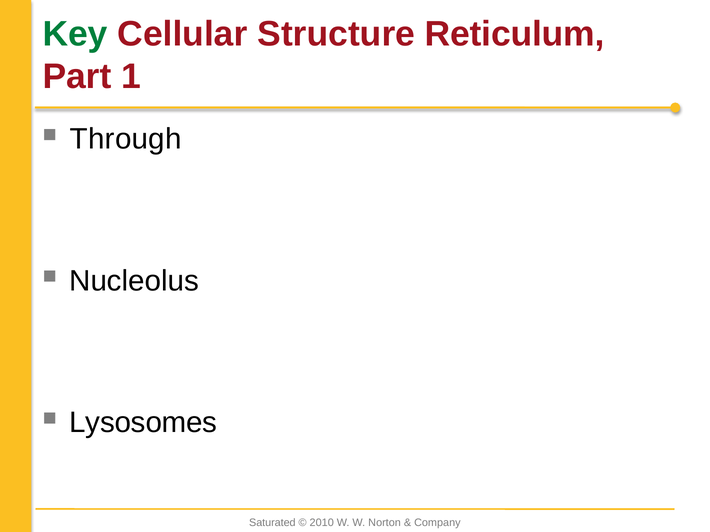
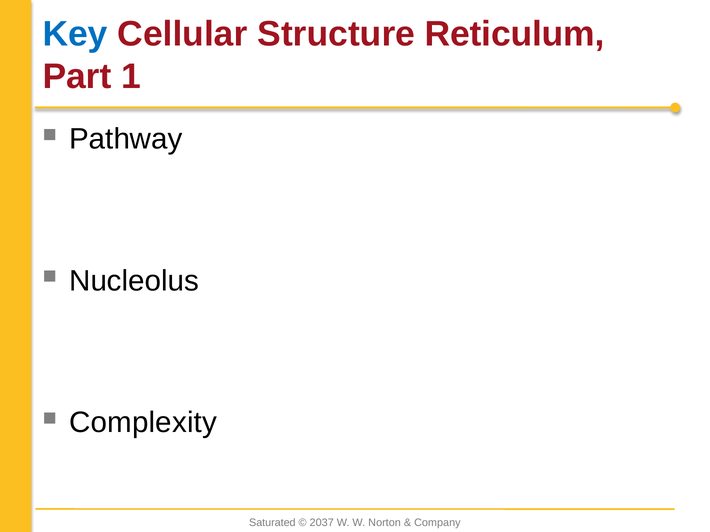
Key colour: green -> blue
Through: Through -> Pathway
Lysosomes: Lysosomes -> Complexity
2010: 2010 -> 2037
